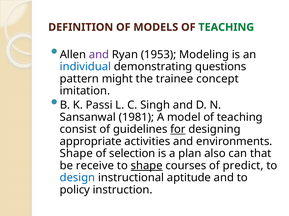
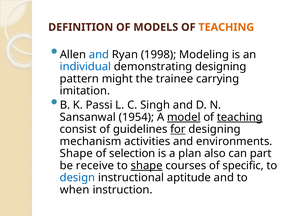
TEACHING at (226, 27) colour: green -> orange
and at (99, 55) colour: purple -> blue
1953: 1953 -> 1998
demonstrating questions: questions -> designing
concept: concept -> carrying
1981: 1981 -> 1954
model underline: none -> present
teaching at (240, 118) underline: none -> present
appropriate: appropriate -> mechanism
that: that -> part
predict: predict -> specific
policy: policy -> when
